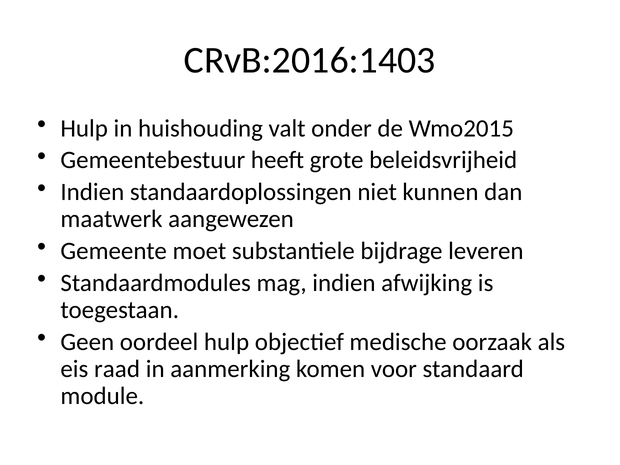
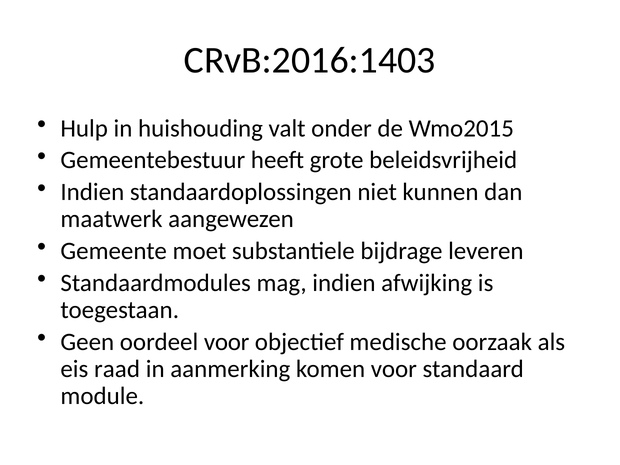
oordeel hulp: hulp -> voor
